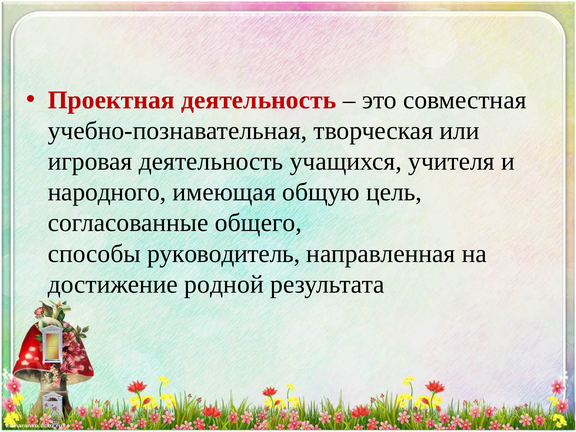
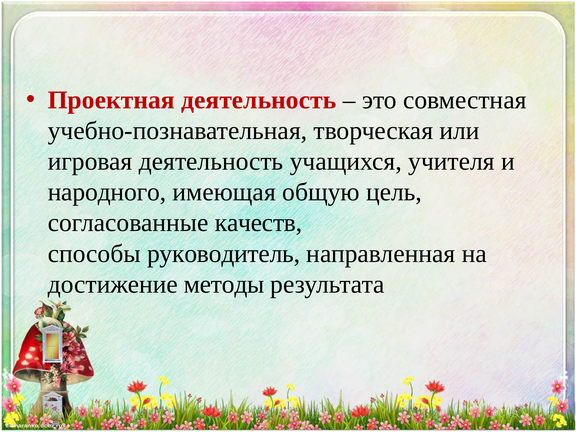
общего: общего -> качеств
родной: родной -> методы
